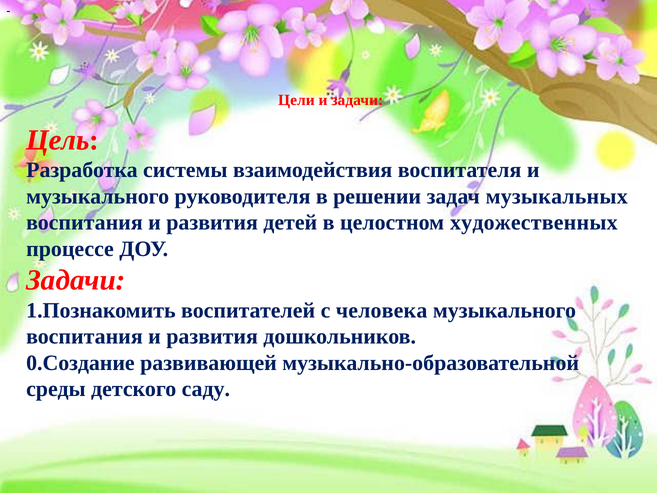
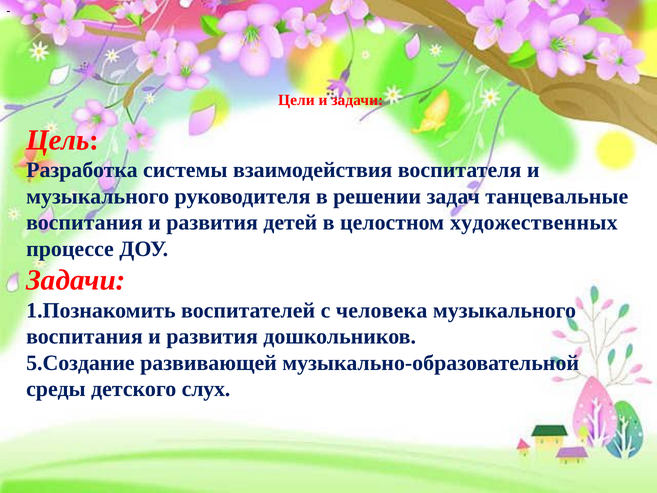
музыкальных: музыкальных -> танцевальные
0.Создание: 0.Создание -> 5.Создание
саду: саду -> слух
